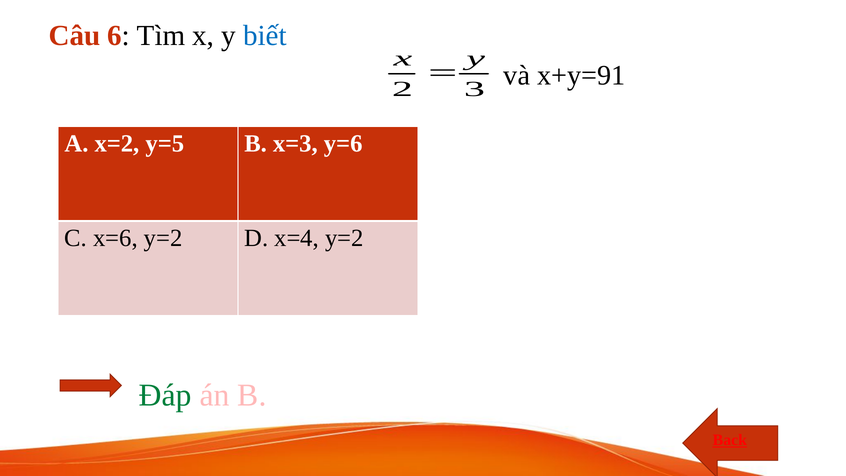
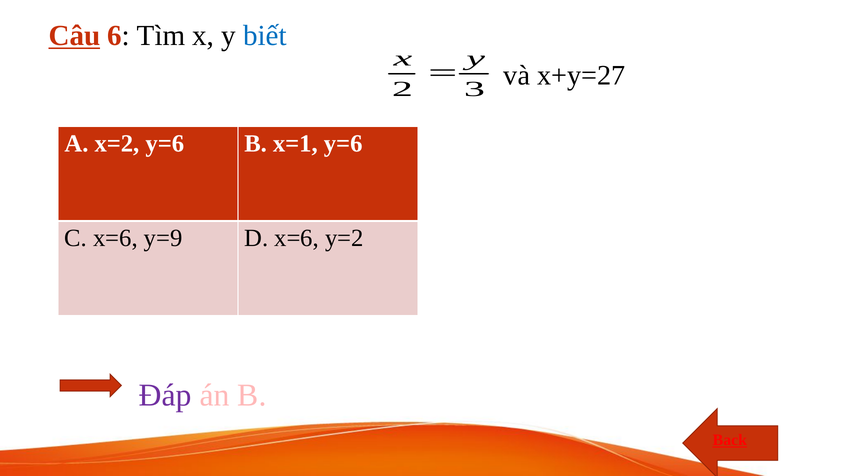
Câu underline: none -> present
x+y=91: x+y=91 -> x+y=27
x=2 y=5: y=5 -> y=6
x=3: x=3 -> x=1
x=6 y=2: y=2 -> y=9
D x=4: x=4 -> x=6
Đáp colour: green -> purple
